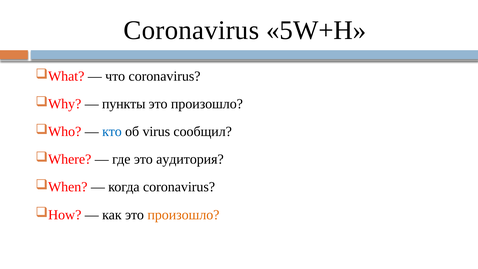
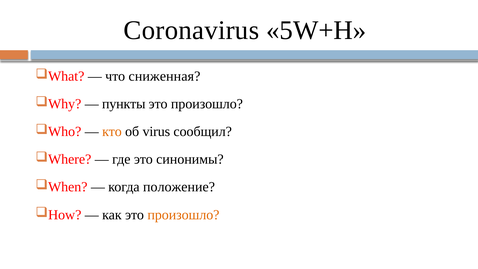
что coronavirus: coronavirus -> сниженная
кто colour: blue -> orange
аудитория: аудитория -> синонимы
когда coronavirus: coronavirus -> положение
